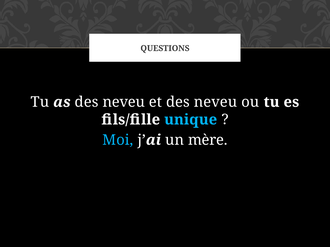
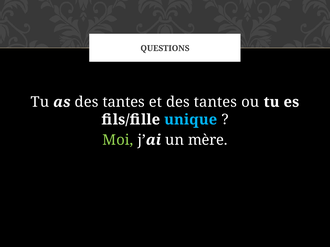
as des neveu: neveu -> tantes
et des neveu: neveu -> tantes
Moi colour: light blue -> light green
